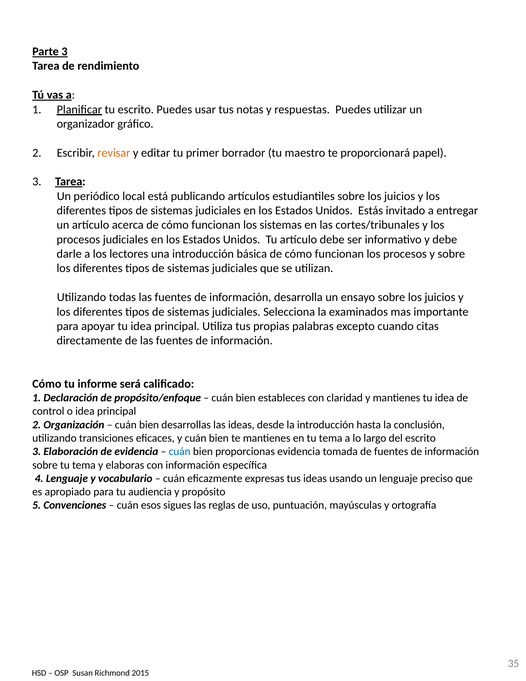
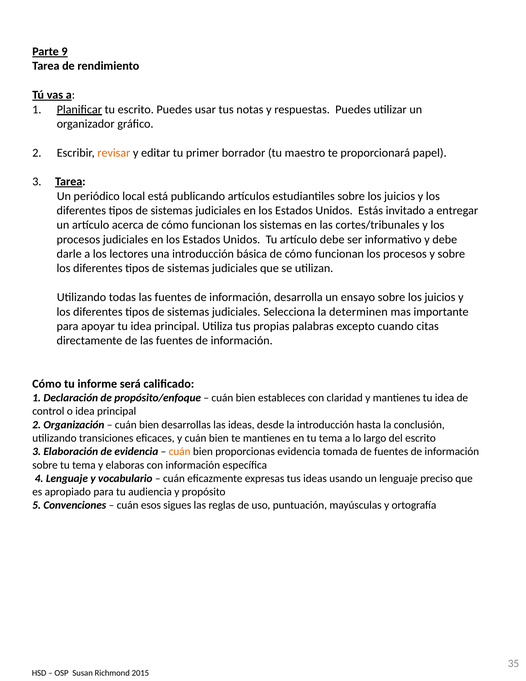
Parte 3: 3 -> 9
examinados: examinados -> determinen
cuán at (180, 451) colour: blue -> orange
